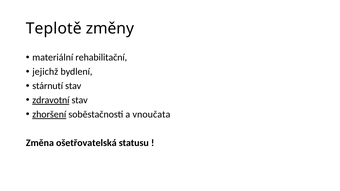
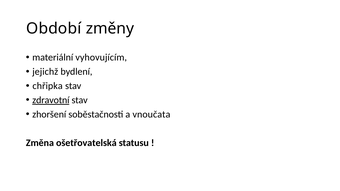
Teplotě: Teplotě -> Období
rehabilitační: rehabilitační -> vyhovujícím
stárnutí: stárnutí -> chřipka
zhoršení underline: present -> none
